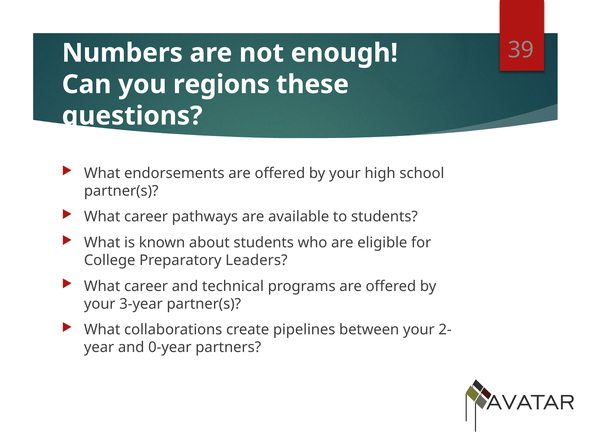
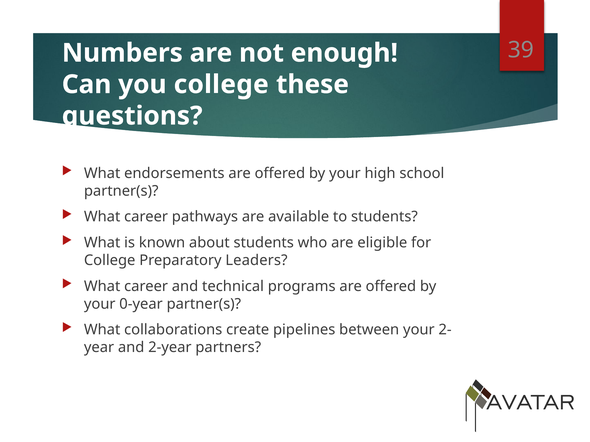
you regions: regions -> college
3-year: 3-year -> 0-year
0-year: 0-year -> 2-year
